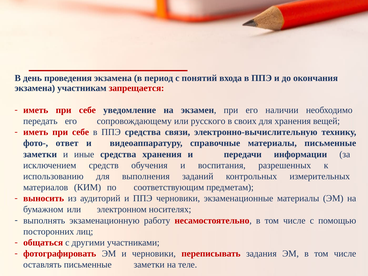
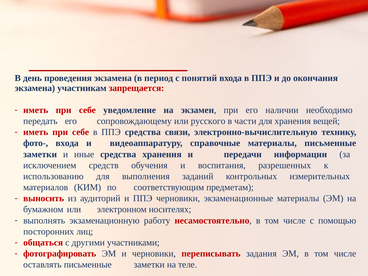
своих: своих -> части
фото- ответ: ответ -> входа
